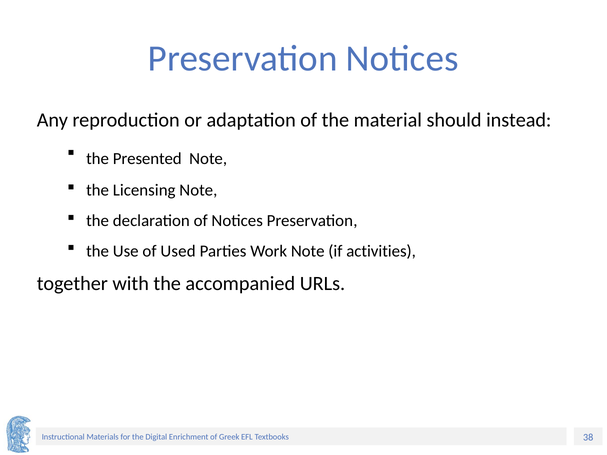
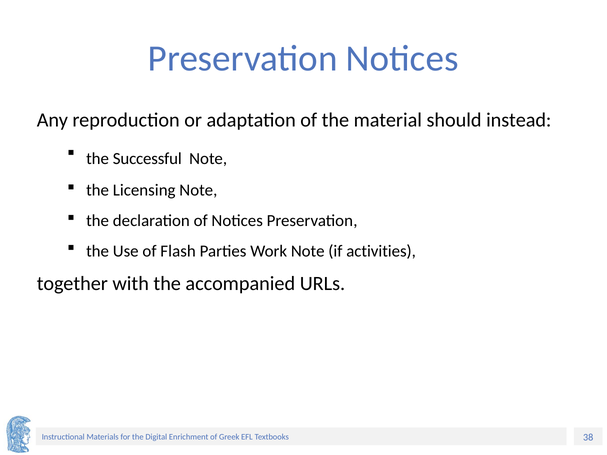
Presented: Presented -> Successful
Used: Used -> Flash
